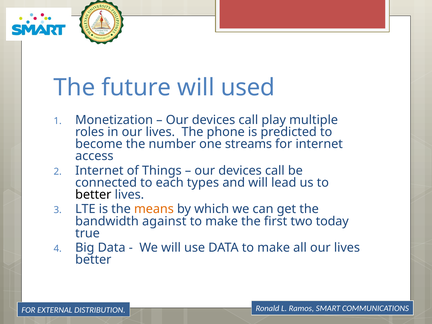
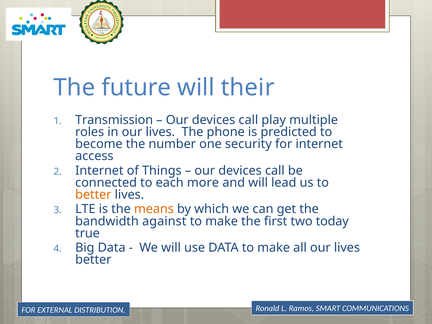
used: used -> their
Monetization: Monetization -> Transmission
streams: streams -> security
types: types -> more
better at (93, 195) colour: black -> orange
